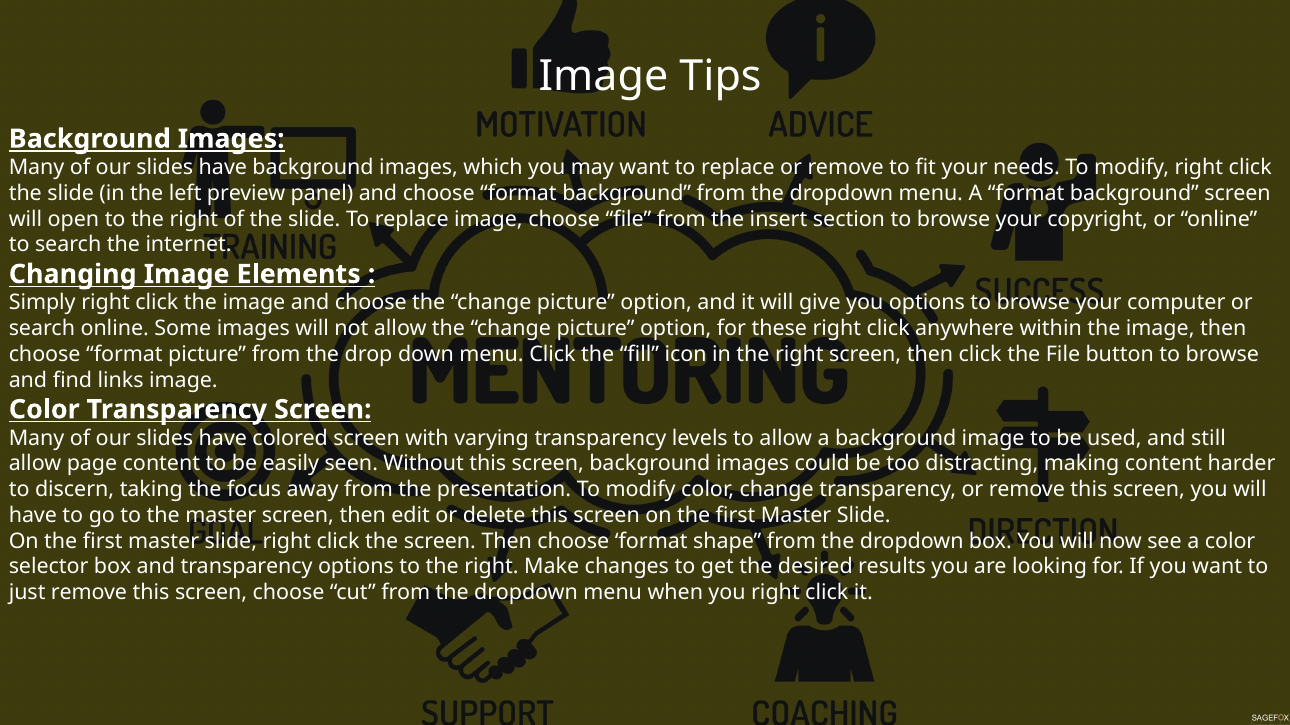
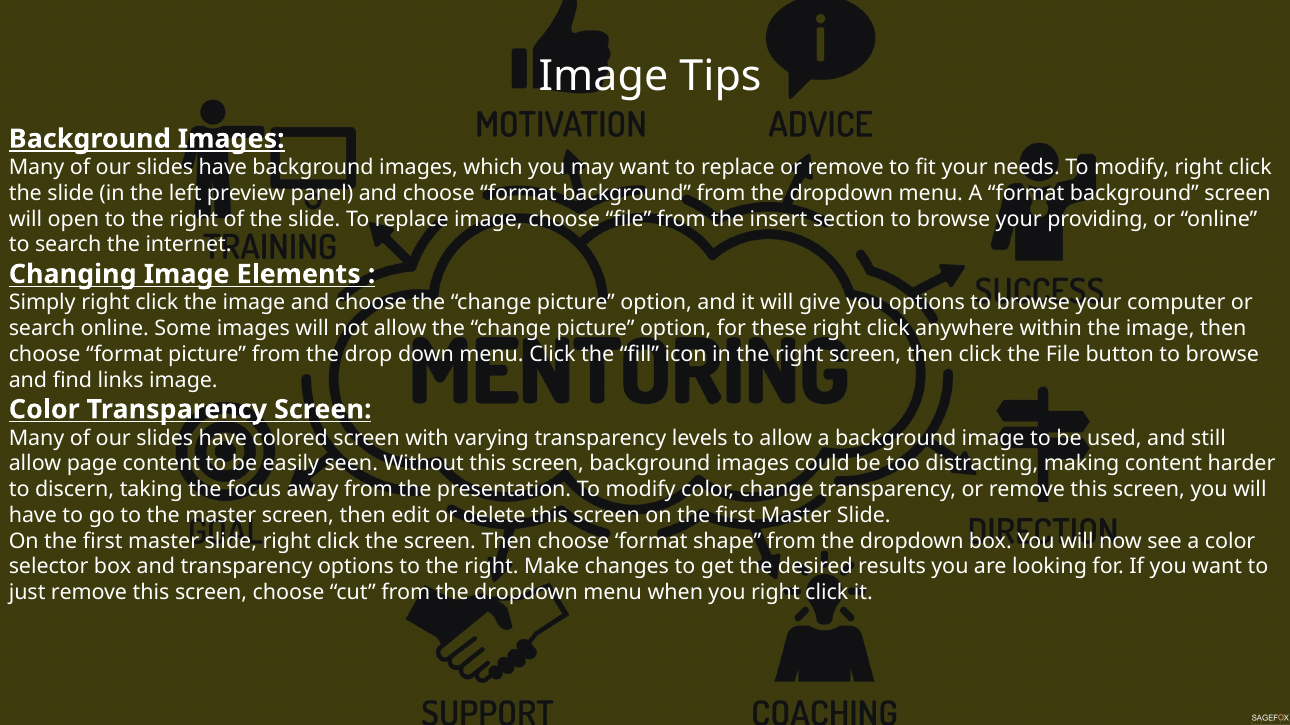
copyright: copyright -> providing
